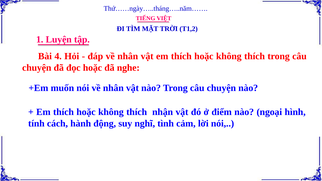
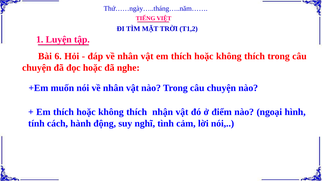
4: 4 -> 6
